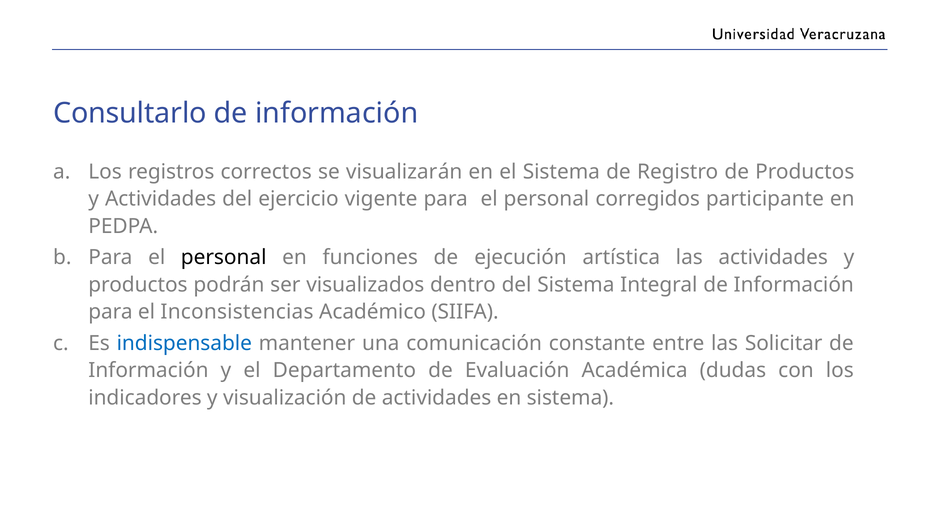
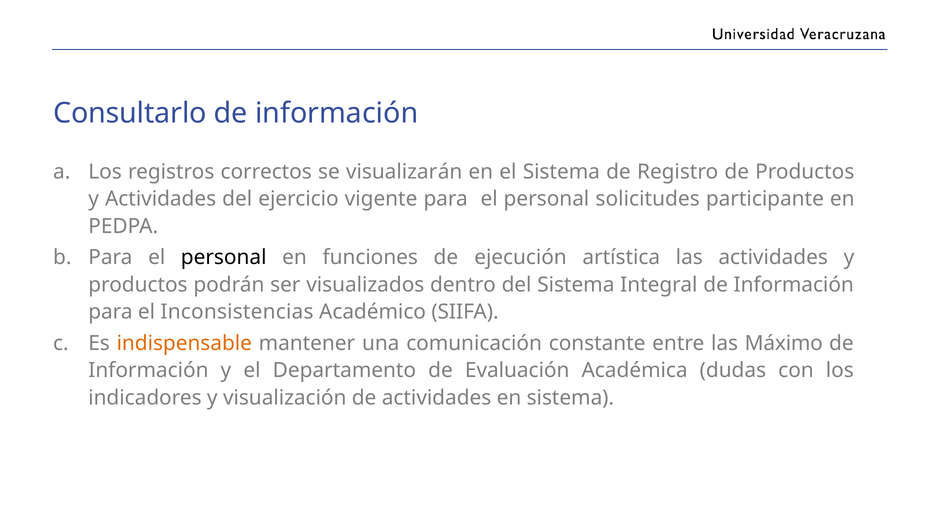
corregidos: corregidos -> solicitudes
indispensable colour: blue -> orange
Solicitar: Solicitar -> Máximo
